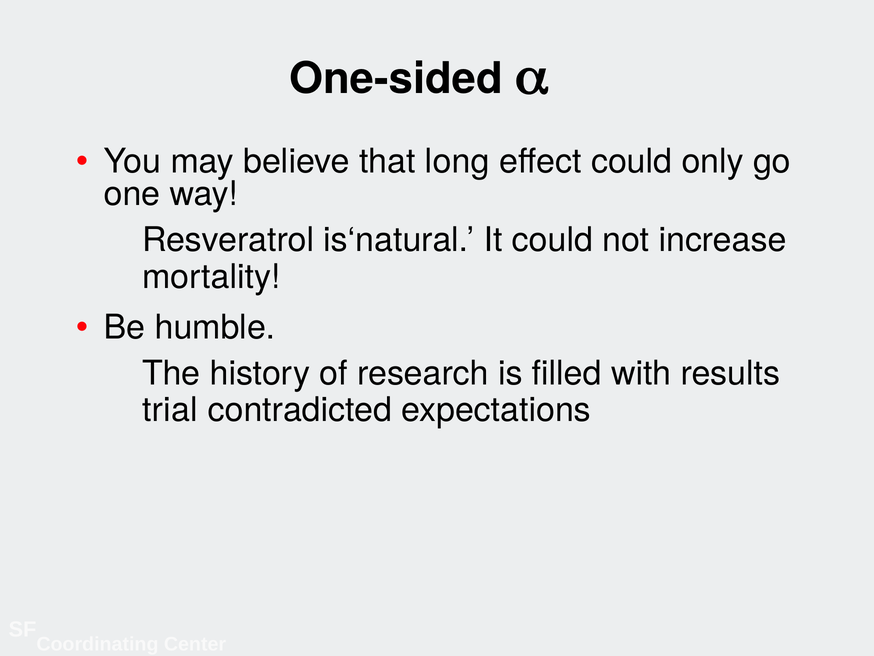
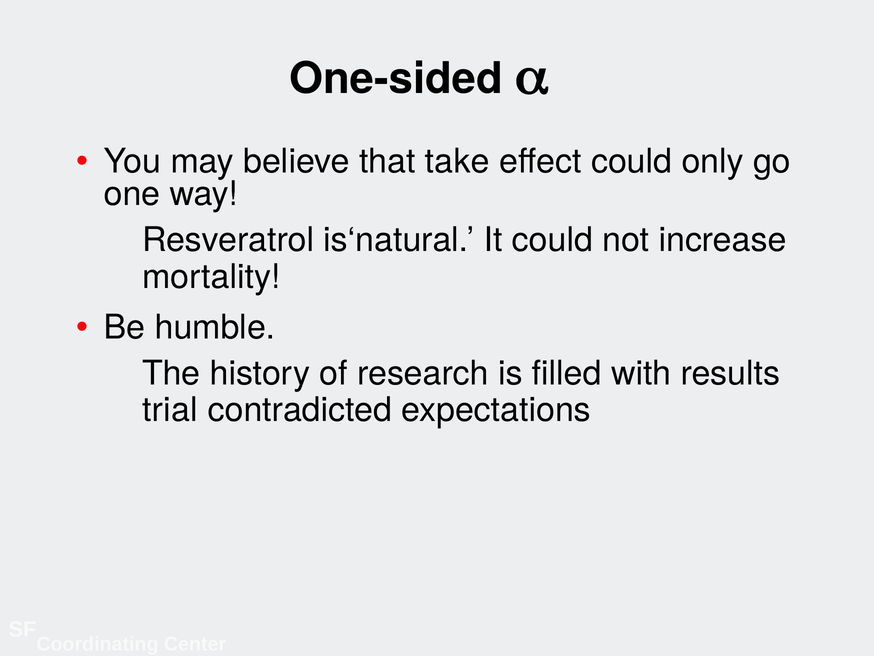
long: long -> take
